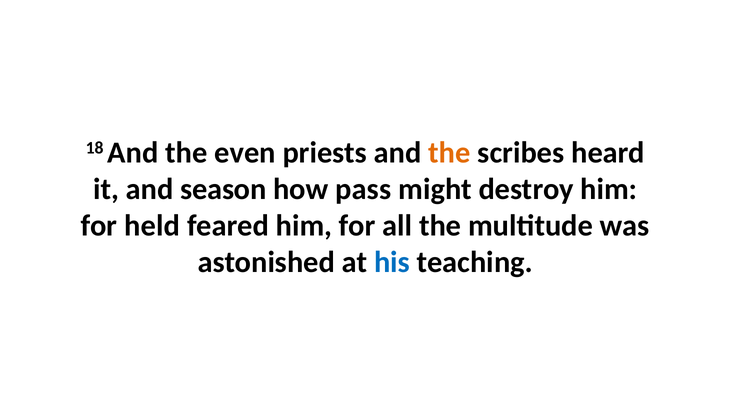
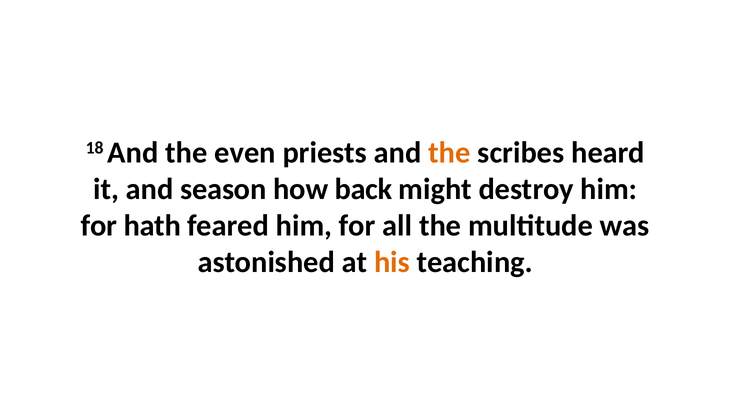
pass: pass -> back
held: held -> hath
his colour: blue -> orange
